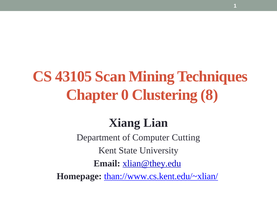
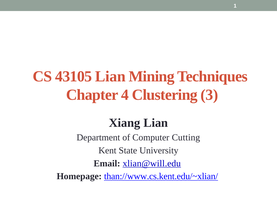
43105 Scan: Scan -> Lian
0: 0 -> 4
8: 8 -> 3
xlian@they.edu: xlian@they.edu -> xlian@will.edu
